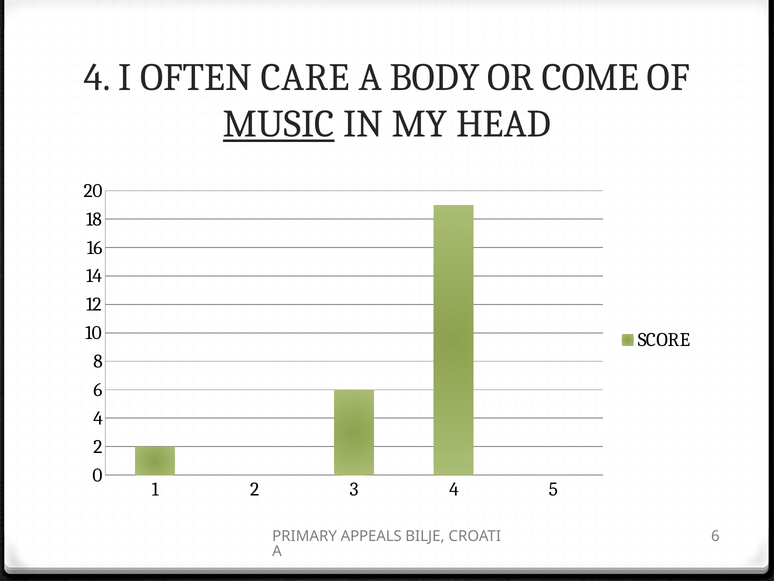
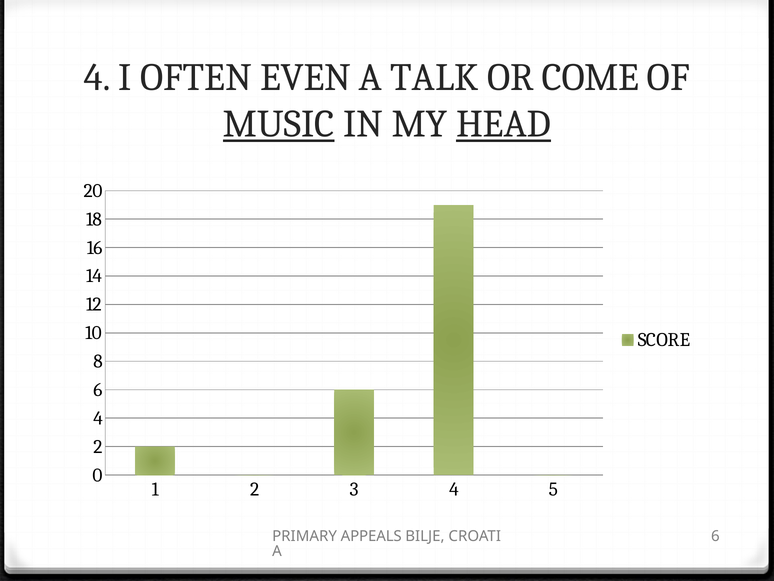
CARE: CARE -> EVEN
BODY: BODY -> TALK
HEAD underline: none -> present
